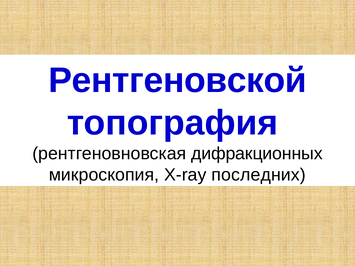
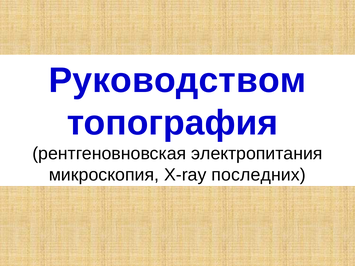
Рентгеновской: Рентгеновской -> Руководством
дифракционных: дифракционных -> электропитания
